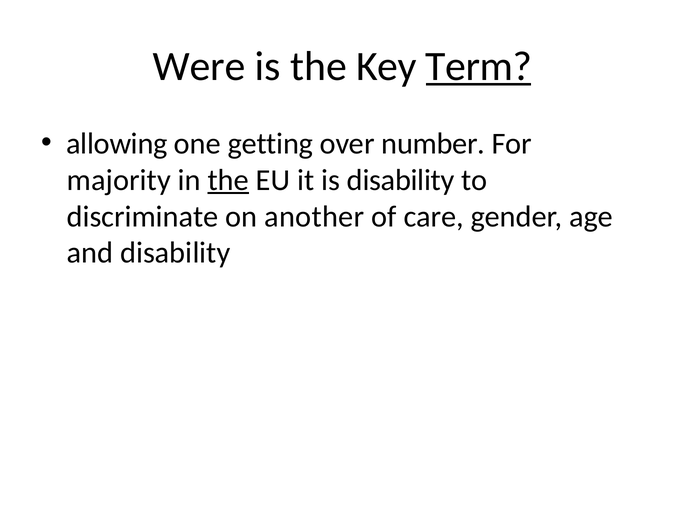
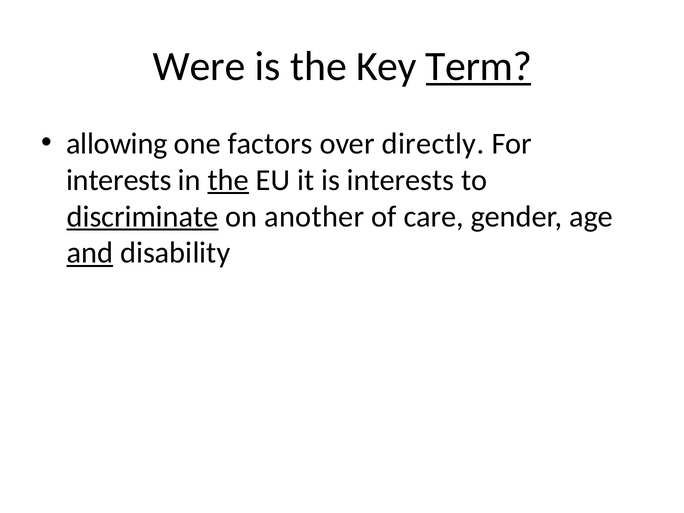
getting: getting -> factors
number: number -> directly
majority at (119, 180): majority -> interests
is disability: disability -> interests
discriminate underline: none -> present
and underline: none -> present
